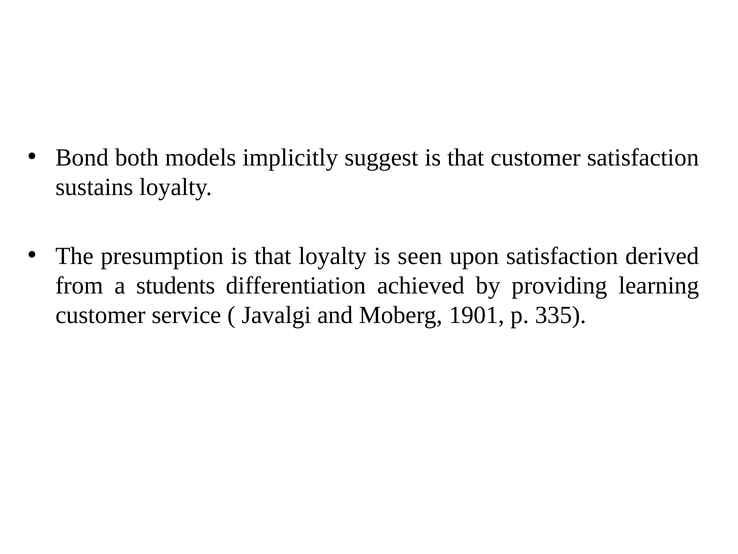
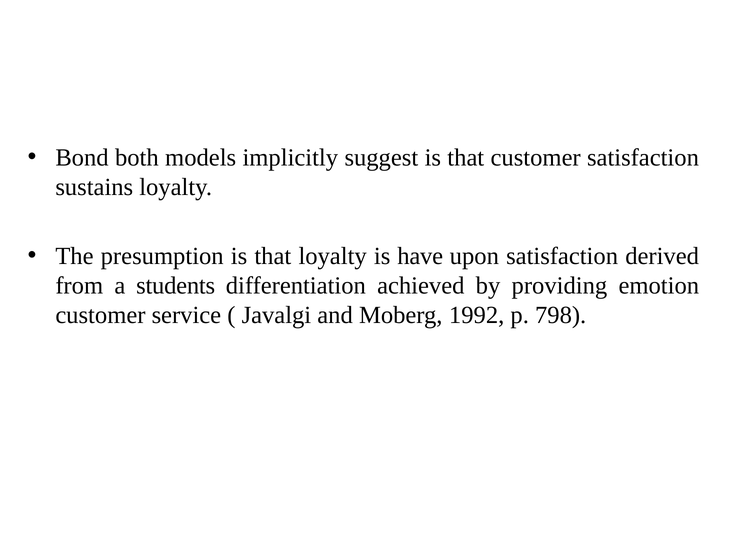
seen: seen -> have
learning: learning -> emotion
1901: 1901 -> 1992
335: 335 -> 798
